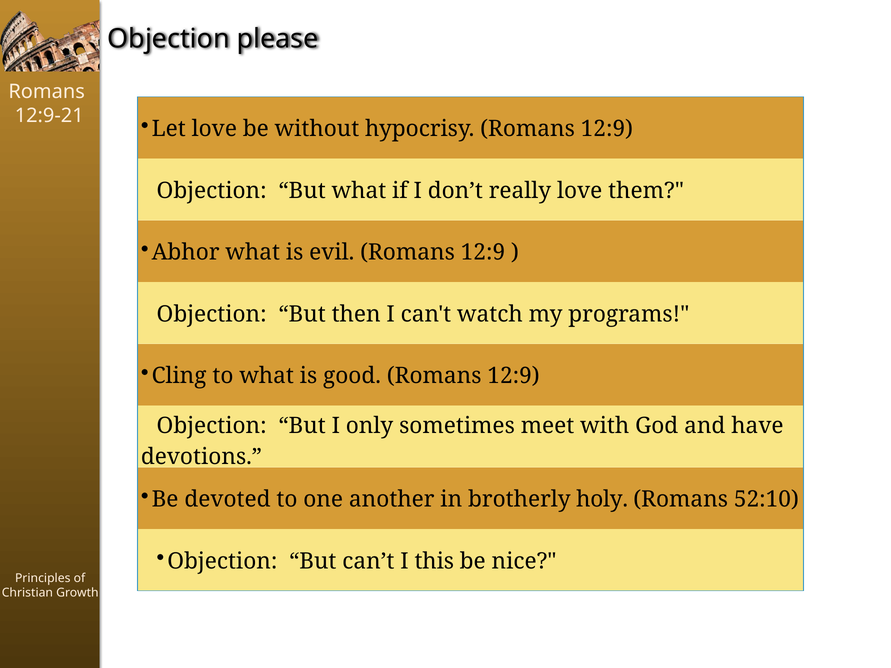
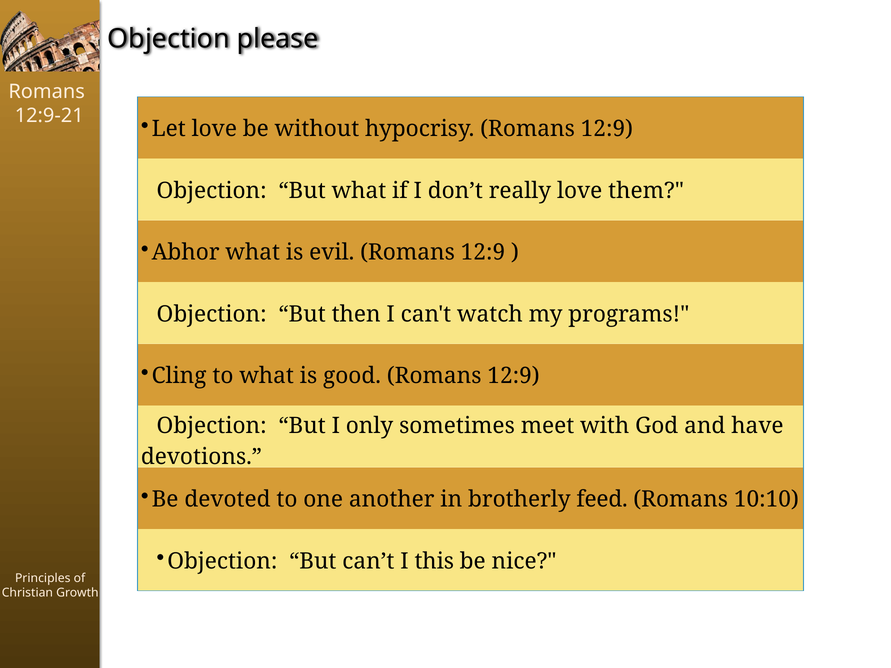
holy: holy -> feed
52:10: 52:10 -> 10:10
